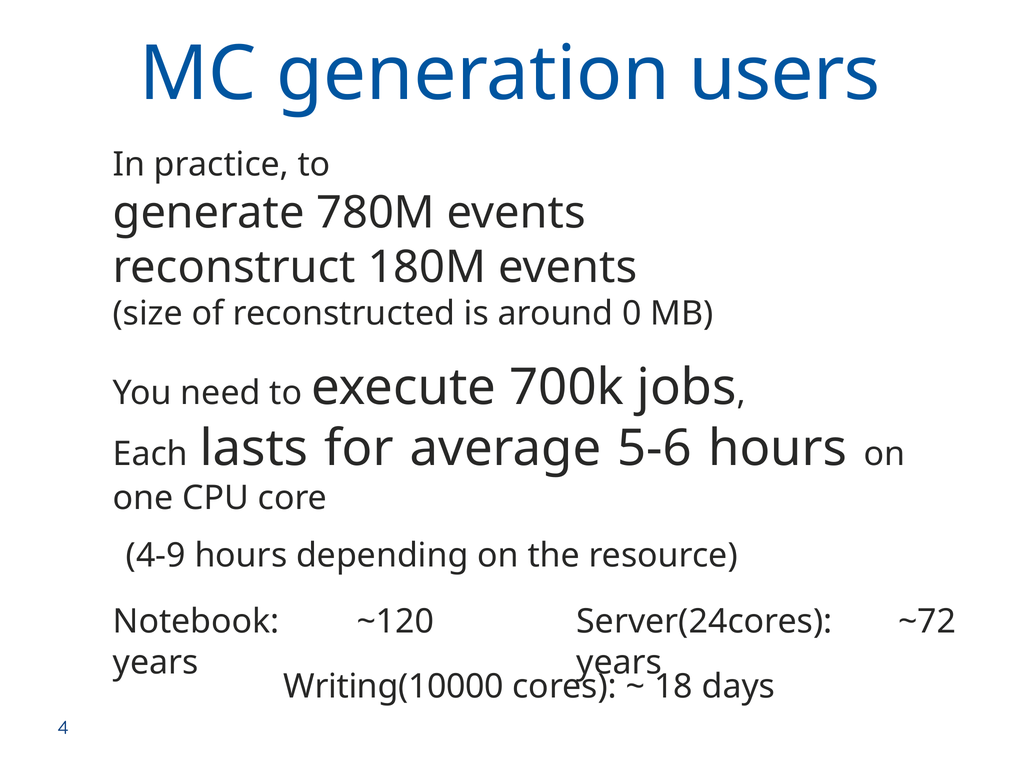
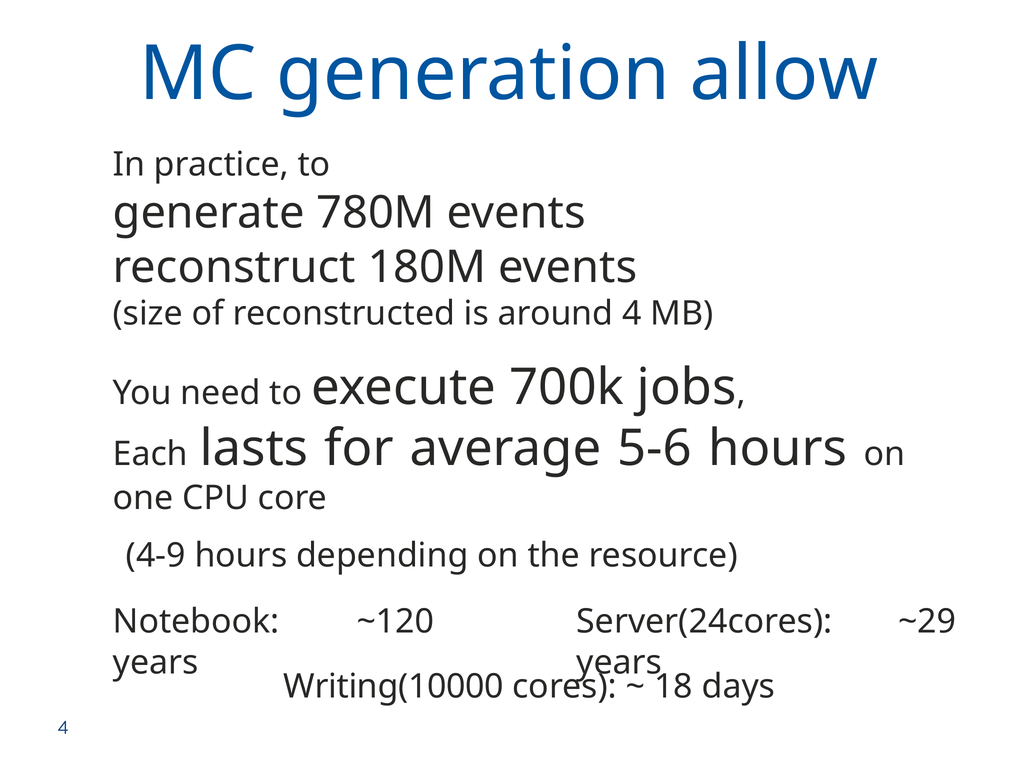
users: users -> allow
around 0: 0 -> 4
~72: ~72 -> ~29
